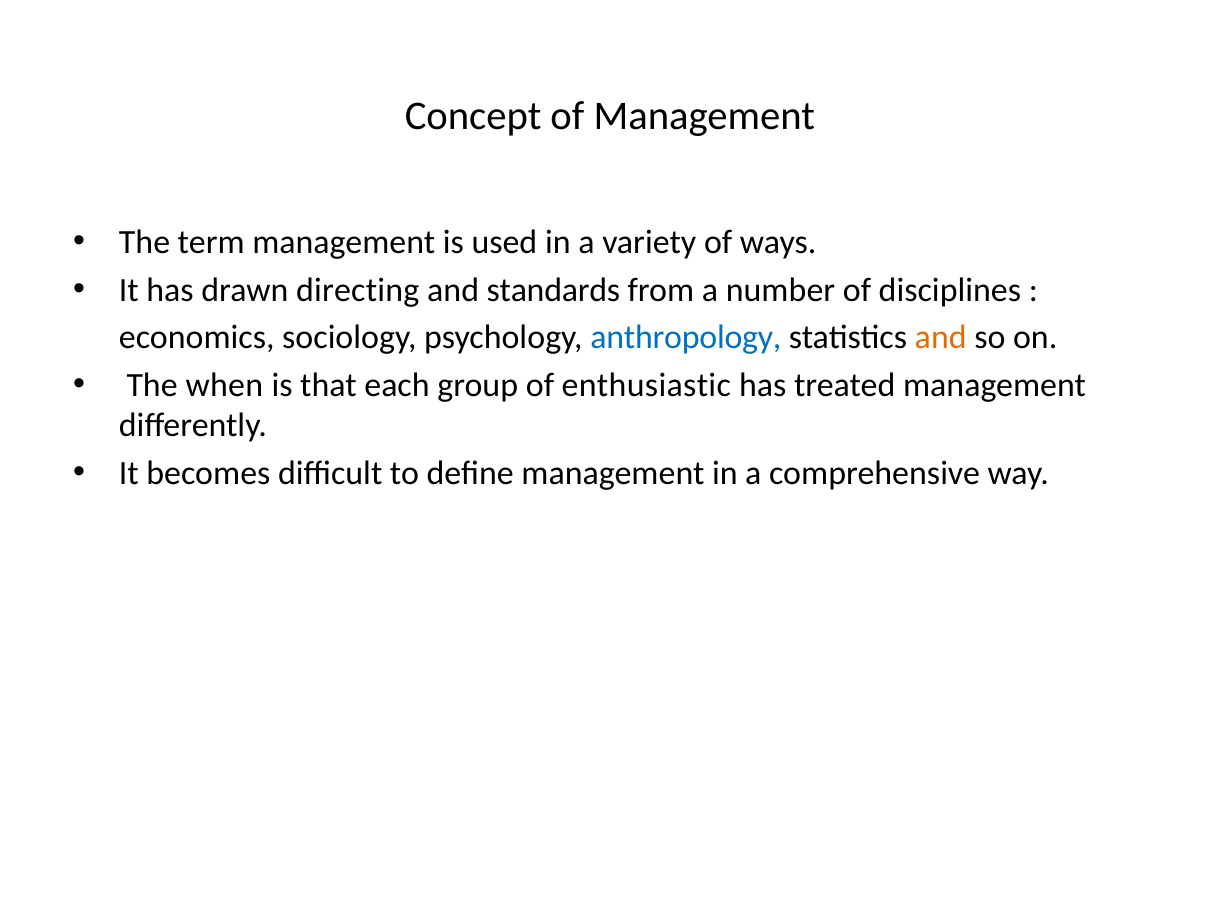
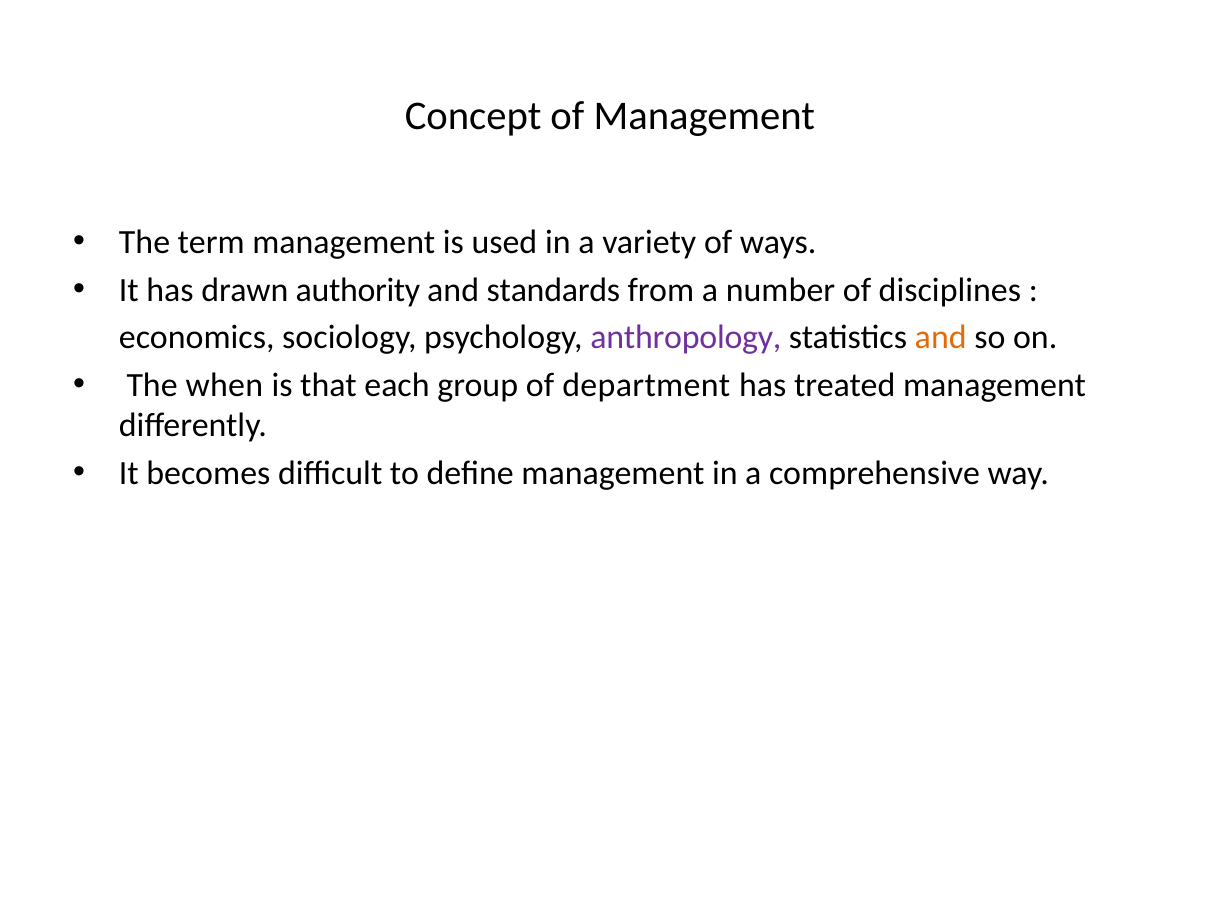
directing: directing -> authority
anthropology colour: blue -> purple
enthusiastic: enthusiastic -> department
